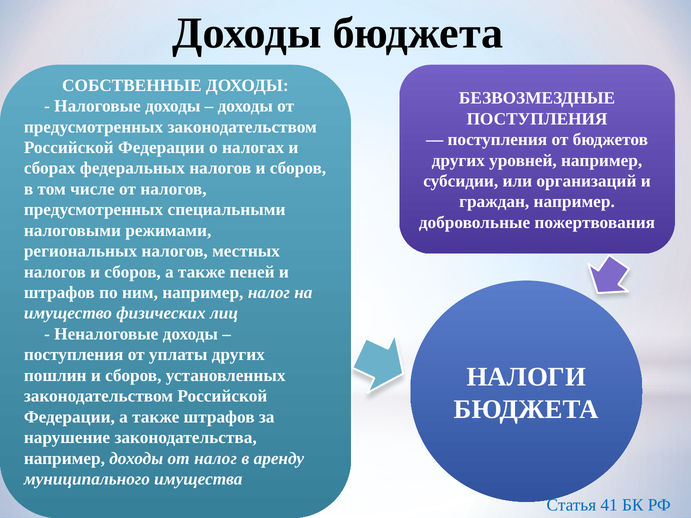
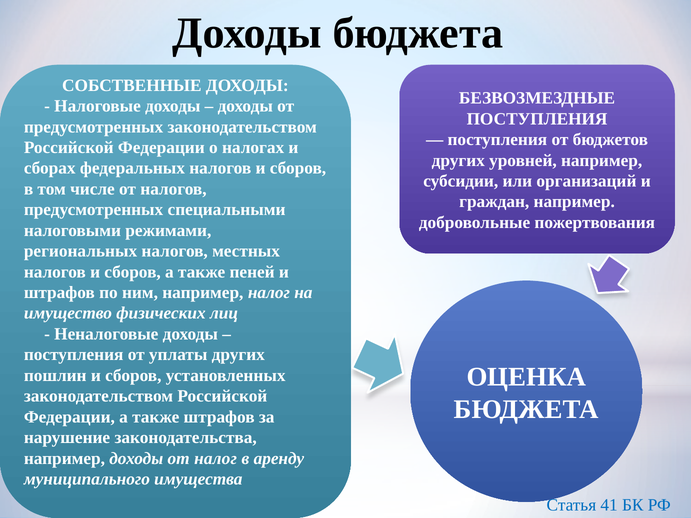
НАЛОГИ: НАЛОГИ -> ОЦЕНКА
